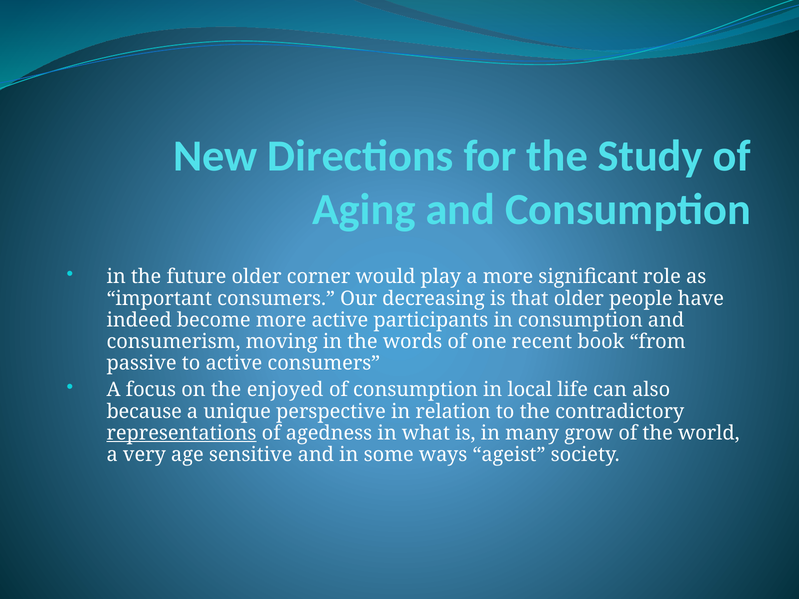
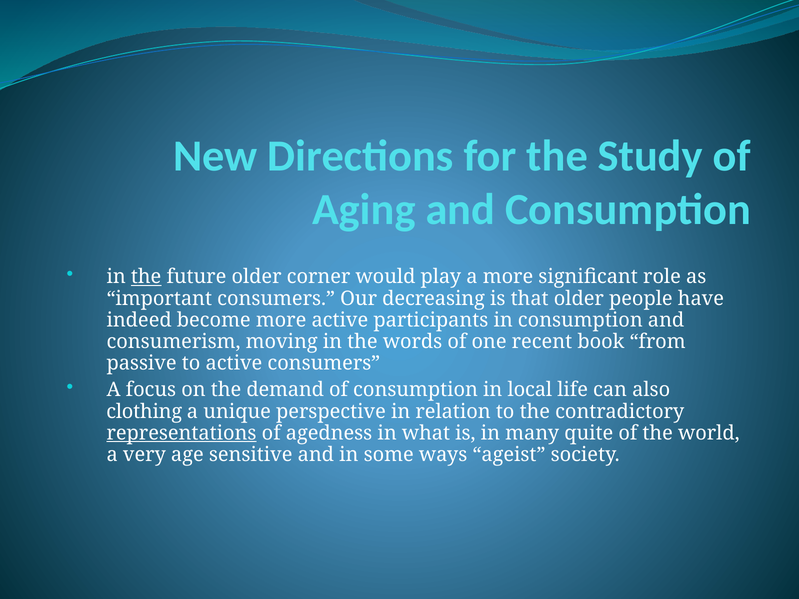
the at (146, 277) underline: none -> present
enjoyed: enjoyed -> demand
because: because -> clothing
grow: grow -> quite
